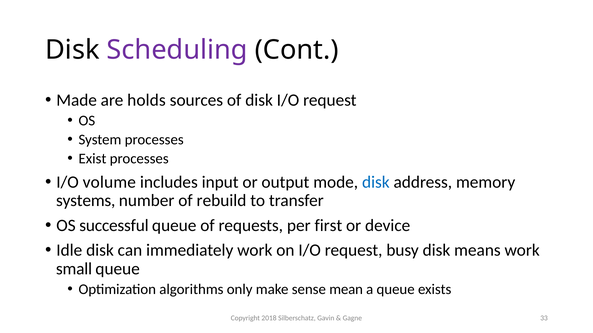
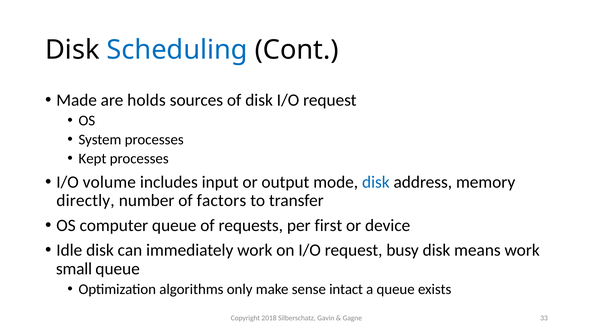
Scheduling colour: purple -> blue
Exist: Exist -> Kept
systems: systems -> directly
rebuild: rebuild -> factors
successful: successful -> computer
mean: mean -> intact
